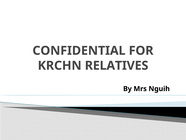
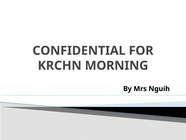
RELATIVES: RELATIVES -> MORNING
